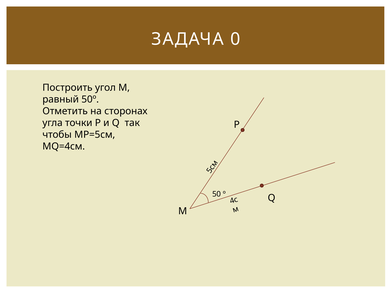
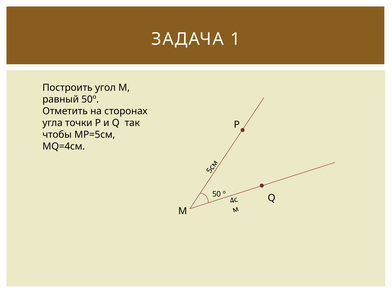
0: 0 -> 1
